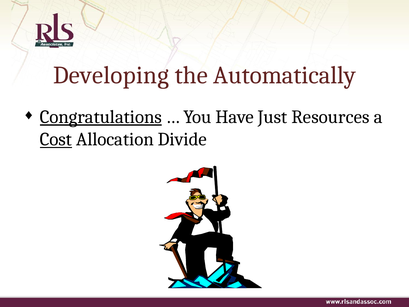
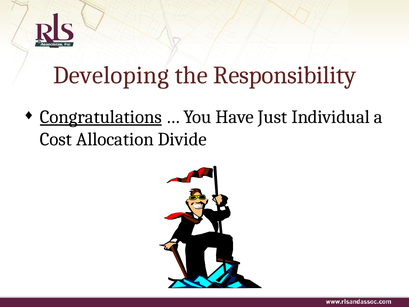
Automatically: Automatically -> Responsibility
Resources: Resources -> Individual
Cost underline: present -> none
